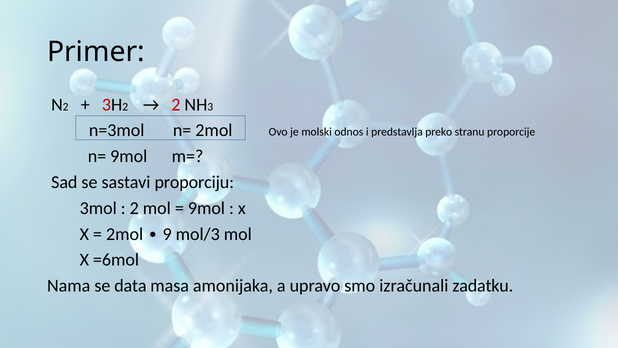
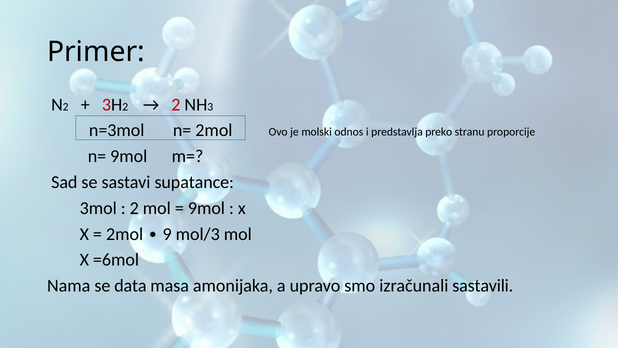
proporciju: proporciju -> supatance
zadatku: zadatku -> sastavili
